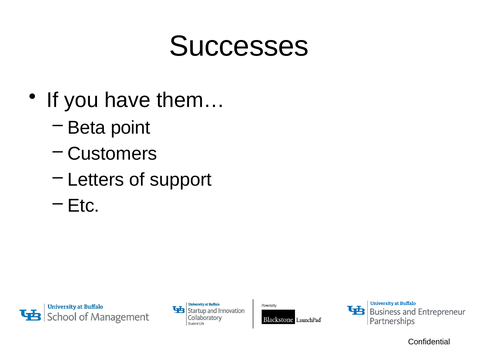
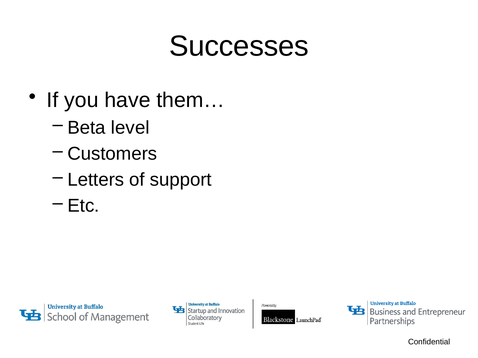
point: point -> level
